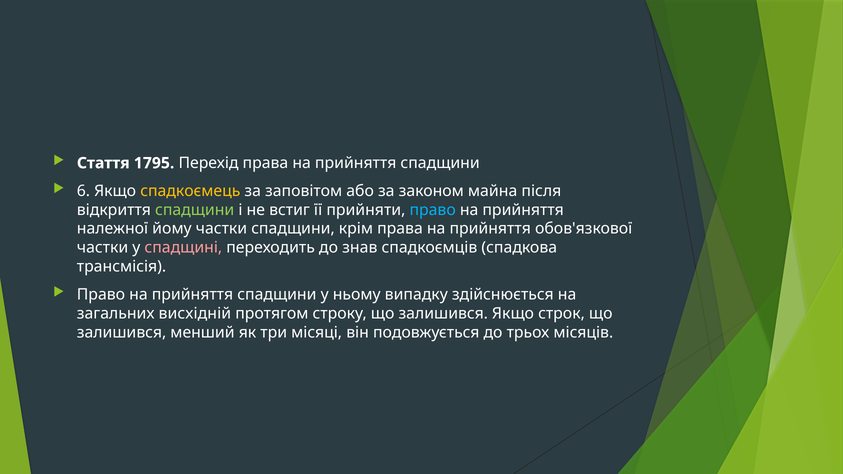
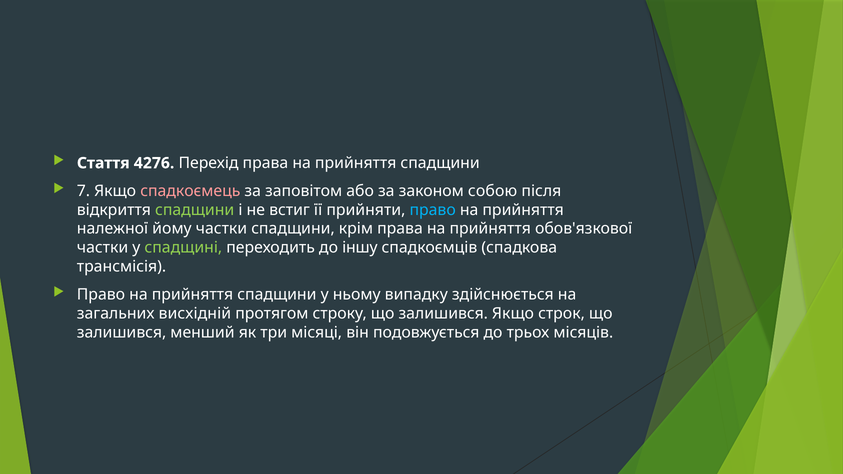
1795: 1795 -> 4276
6: 6 -> 7
спадкоємець colour: yellow -> pink
майна: майна -> собою
спадщині colour: pink -> light green
знав: знав -> іншу
